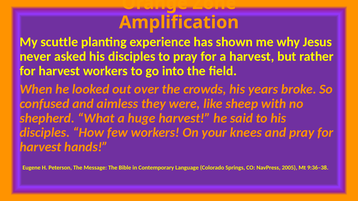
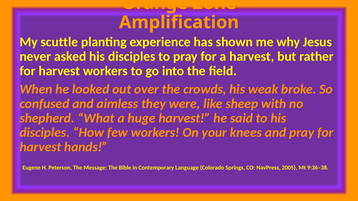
years: years -> weak
